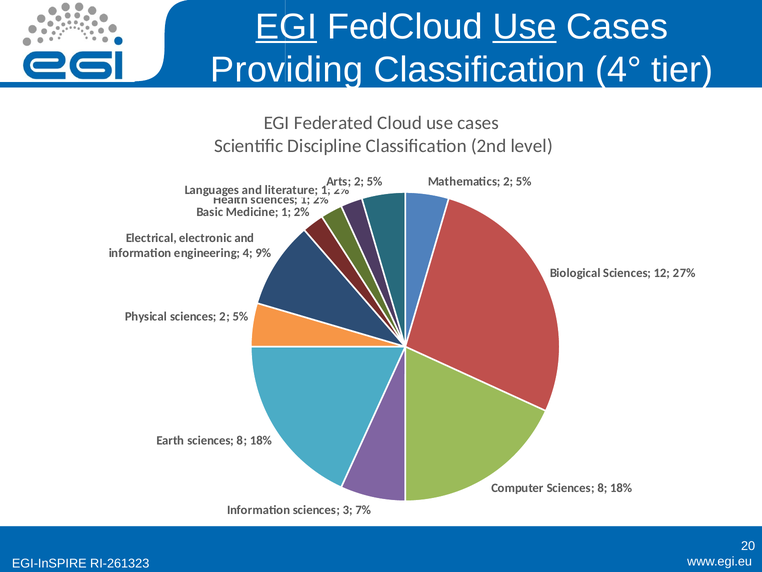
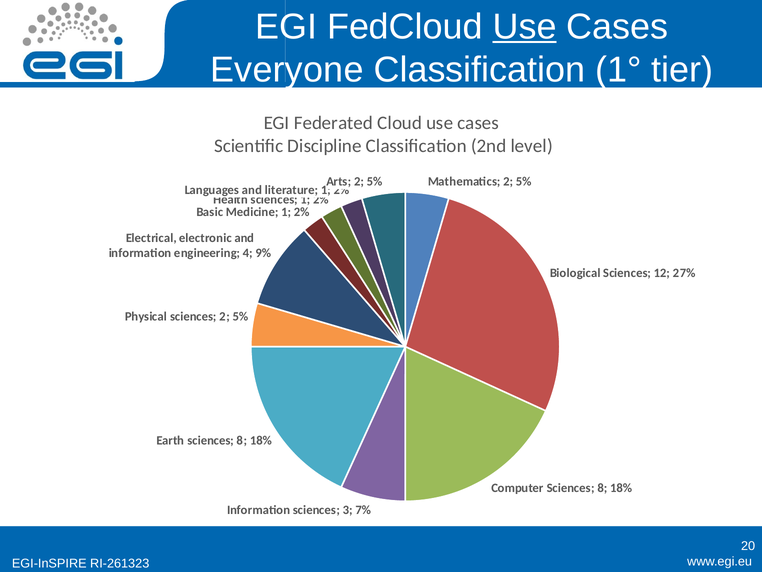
EGI at (286, 27) underline: present -> none
Providing: Providing -> Everyone
4°: 4° -> 1°
